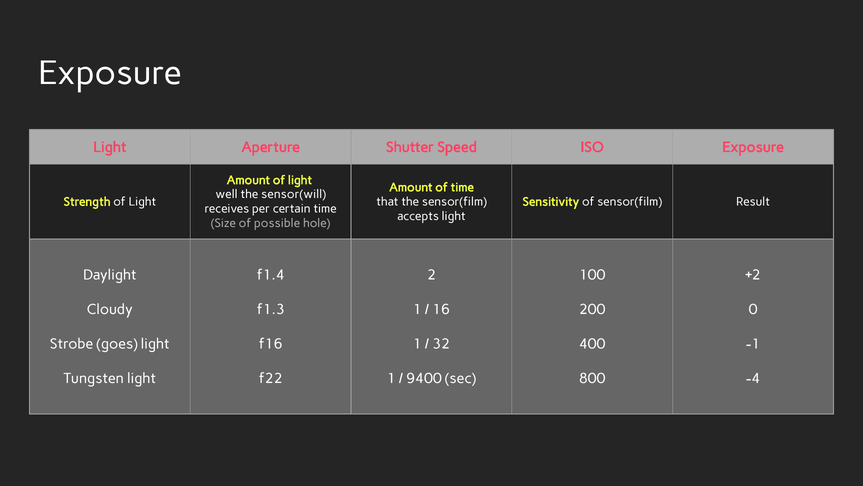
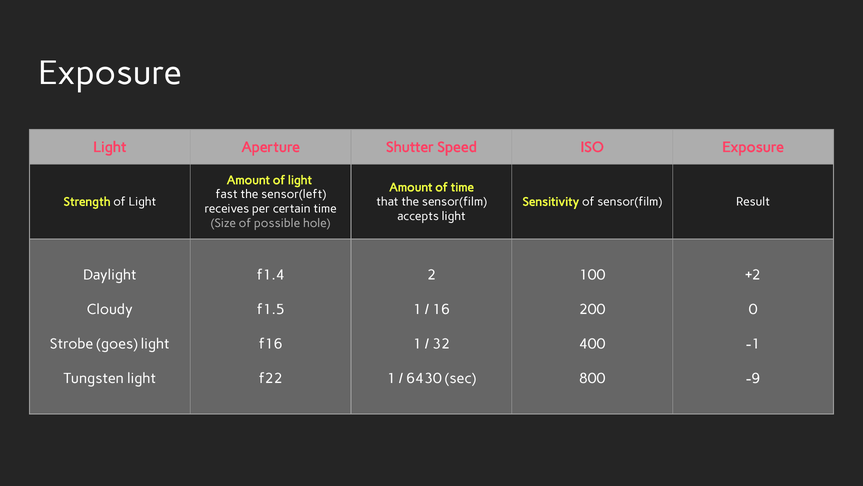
well: well -> fast
sensor(will: sensor(will -> sensor(left
f1.3: f1.3 -> f1.5
9400: 9400 -> 6430
-4: -4 -> -9
